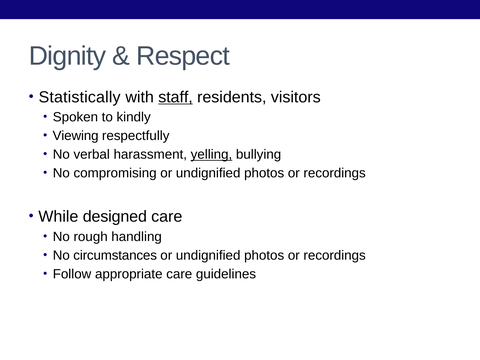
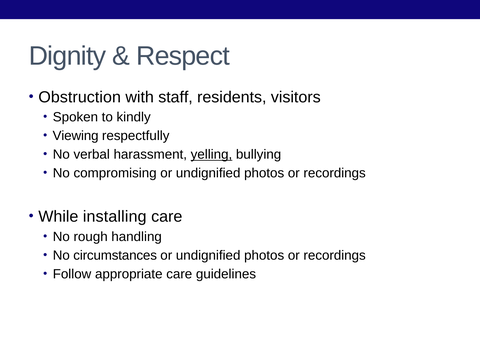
Statistically: Statistically -> Obstruction
staff underline: present -> none
designed: designed -> installing
